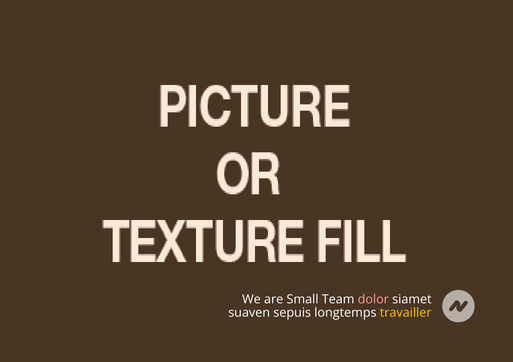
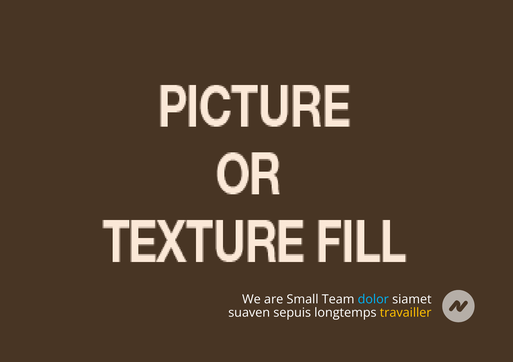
dolor colour: pink -> light blue
